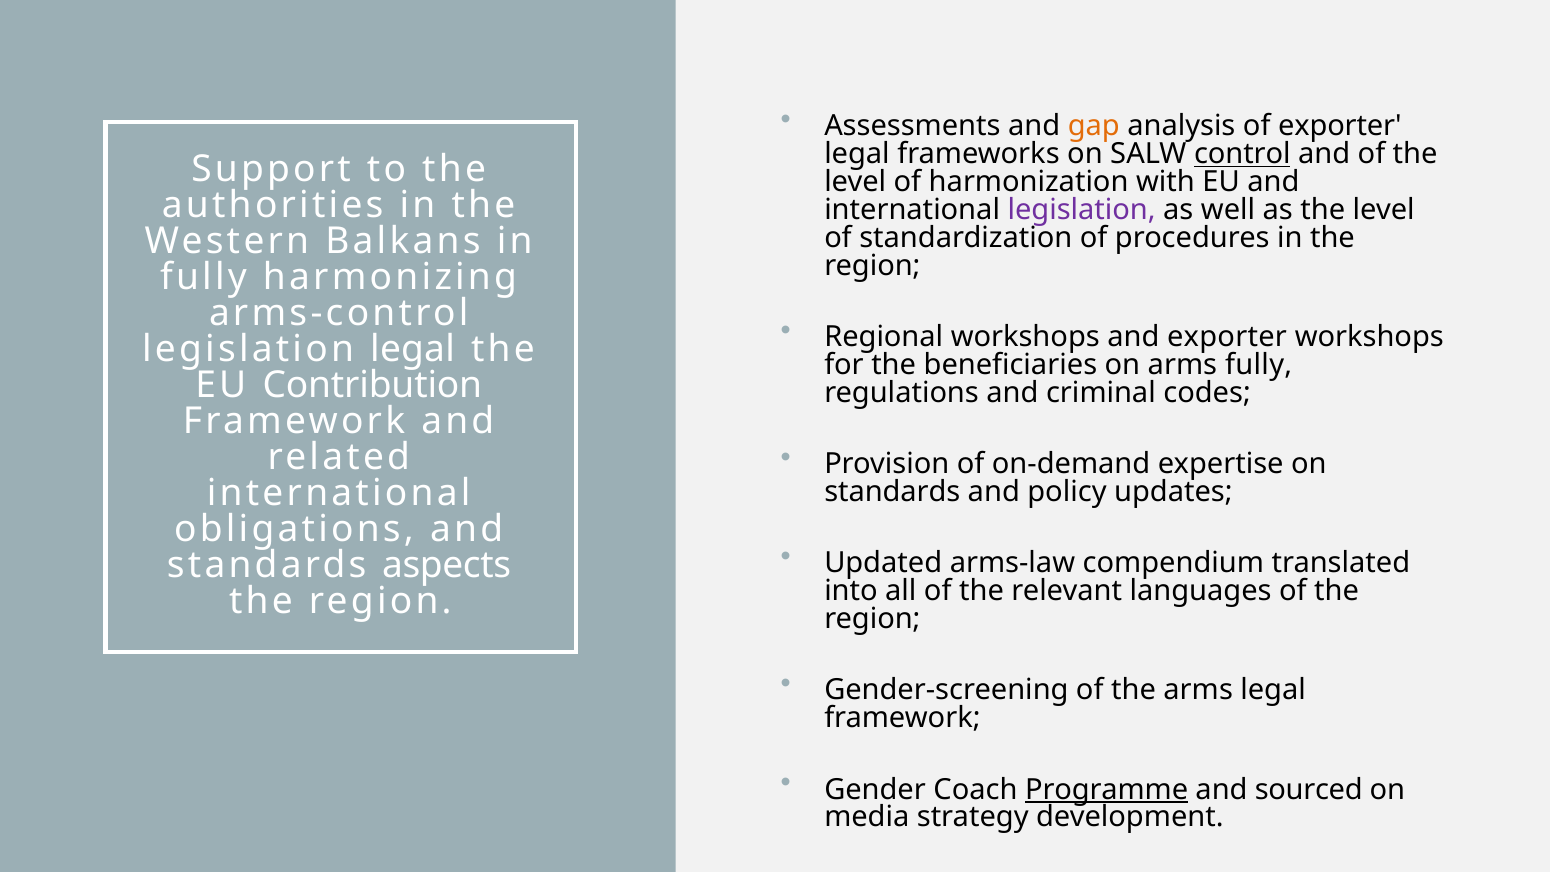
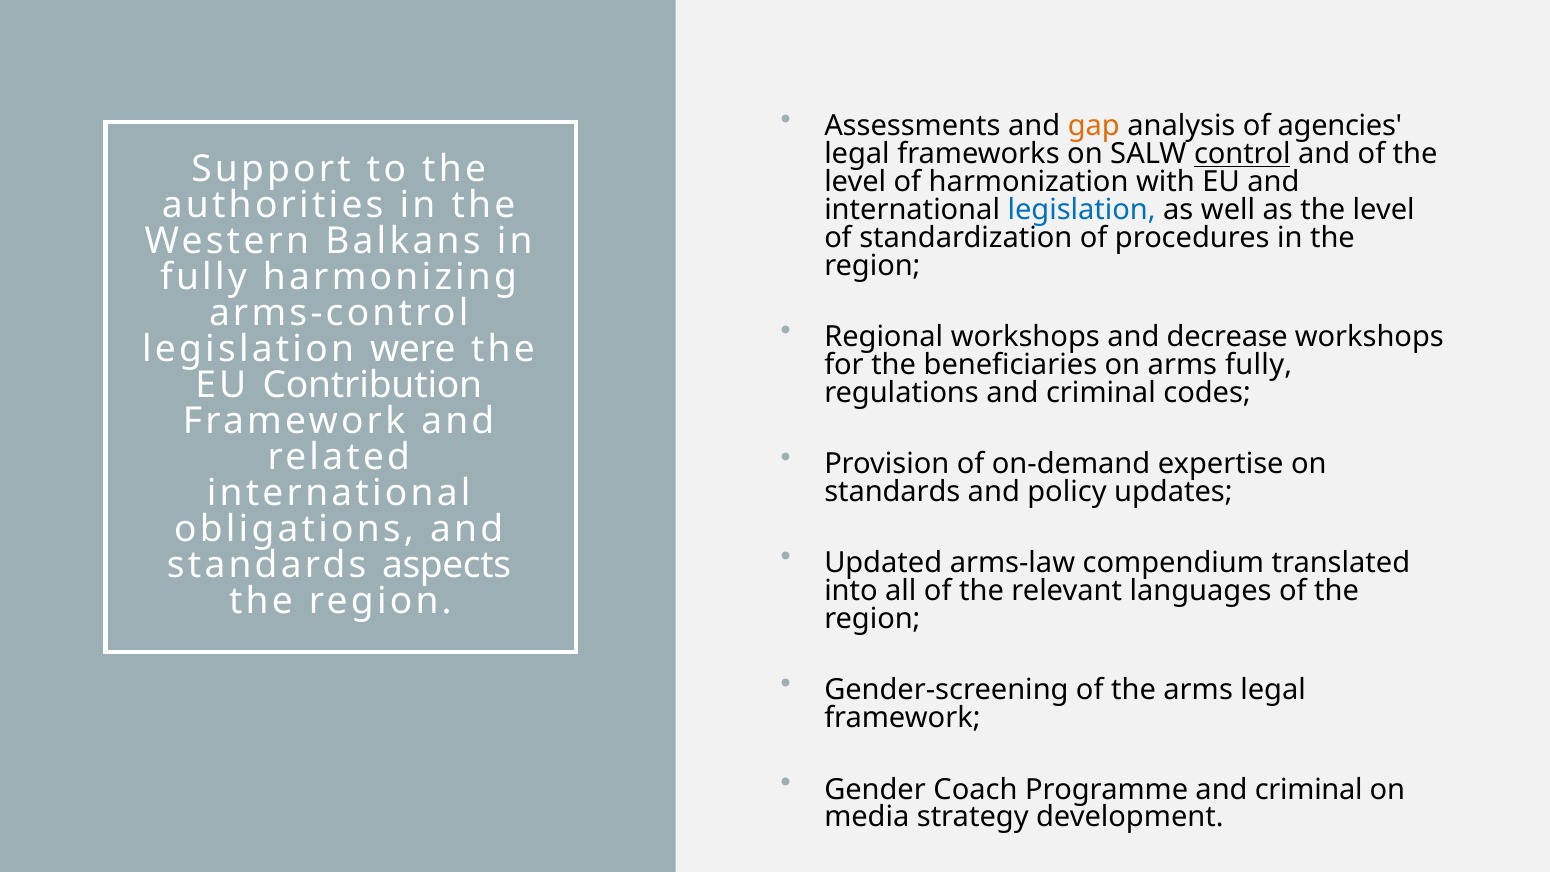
of exporter: exporter -> agencies
legislation at (1082, 210) colour: purple -> blue
and exporter: exporter -> decrease
legislation legal: legal -> were
Programme underline: present -> none
sourced at (1309, 789): sourced -> criminal
